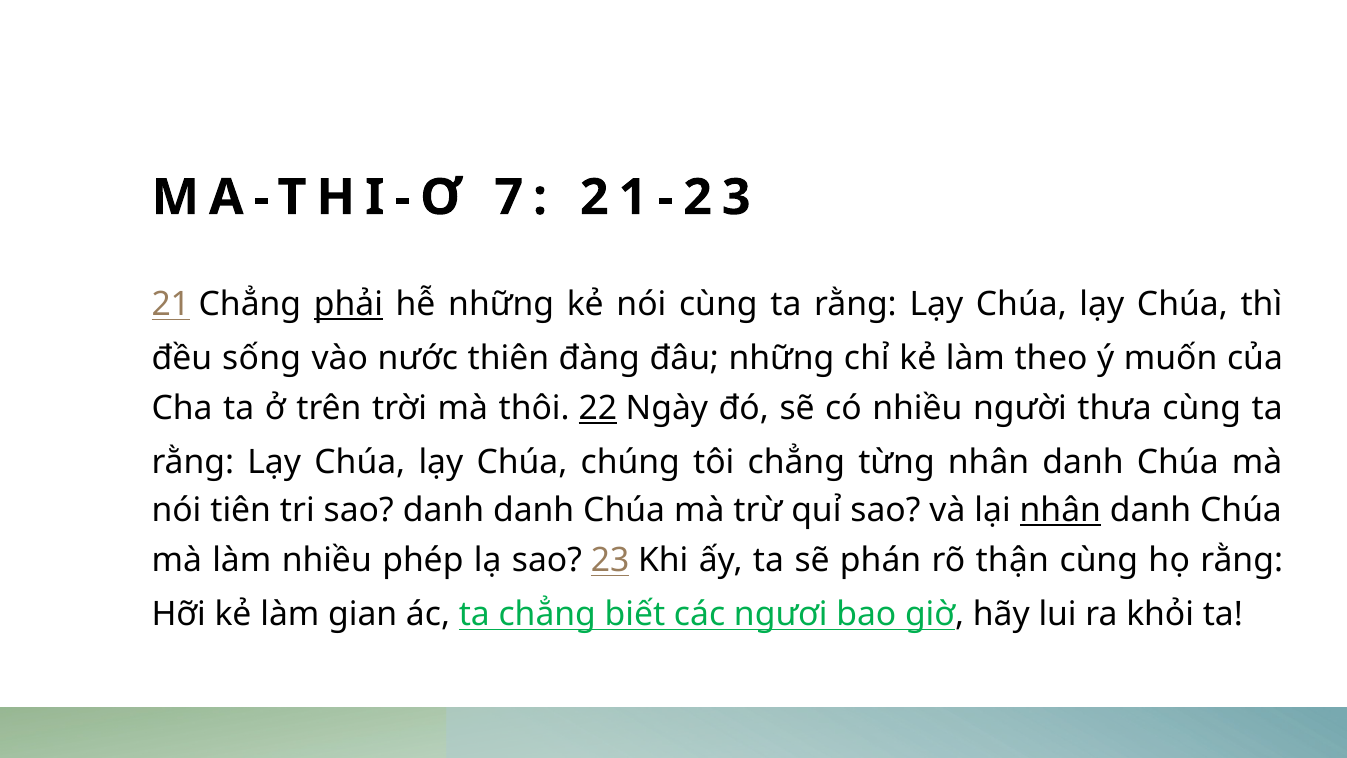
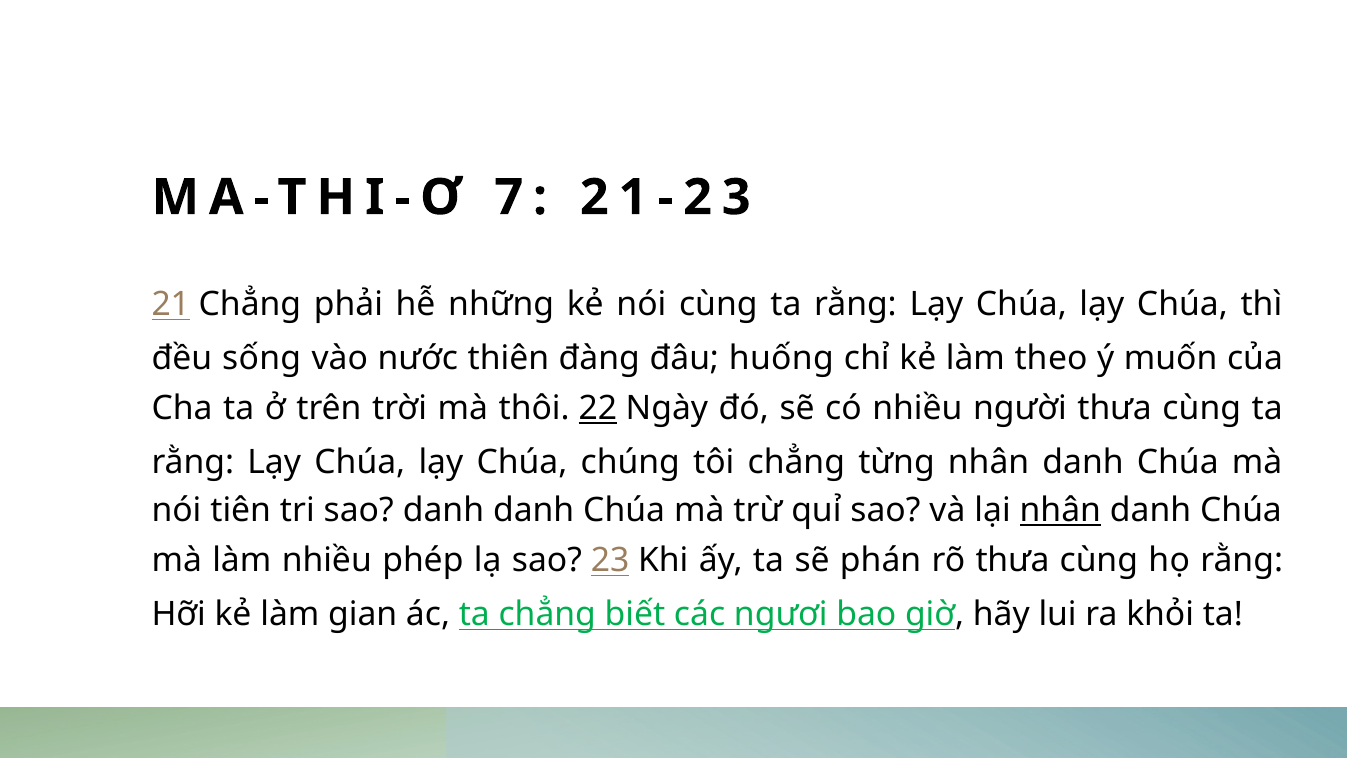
phải underline: present -> none
đâu những: những -> huống
rõ thận: thận -> thưa
